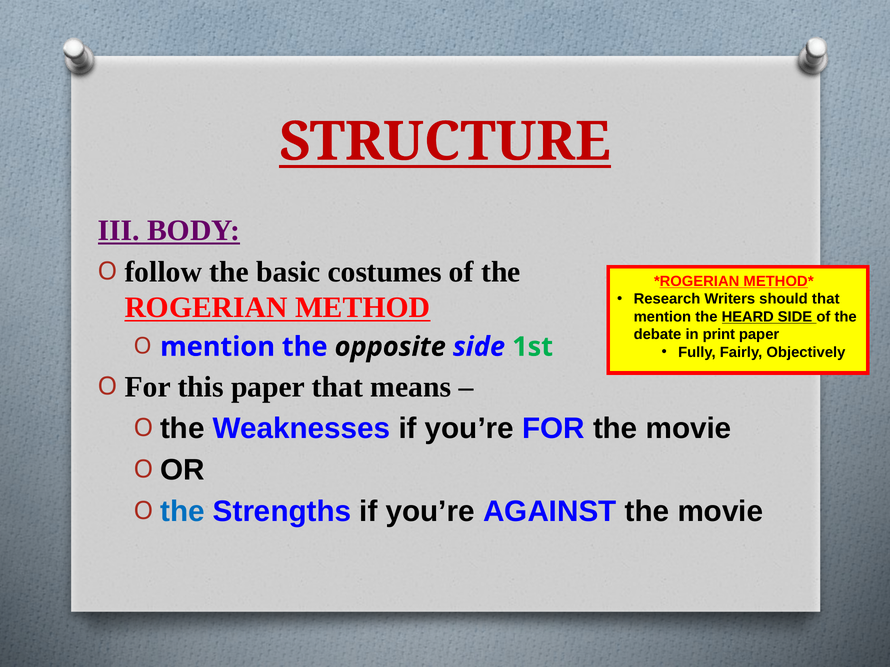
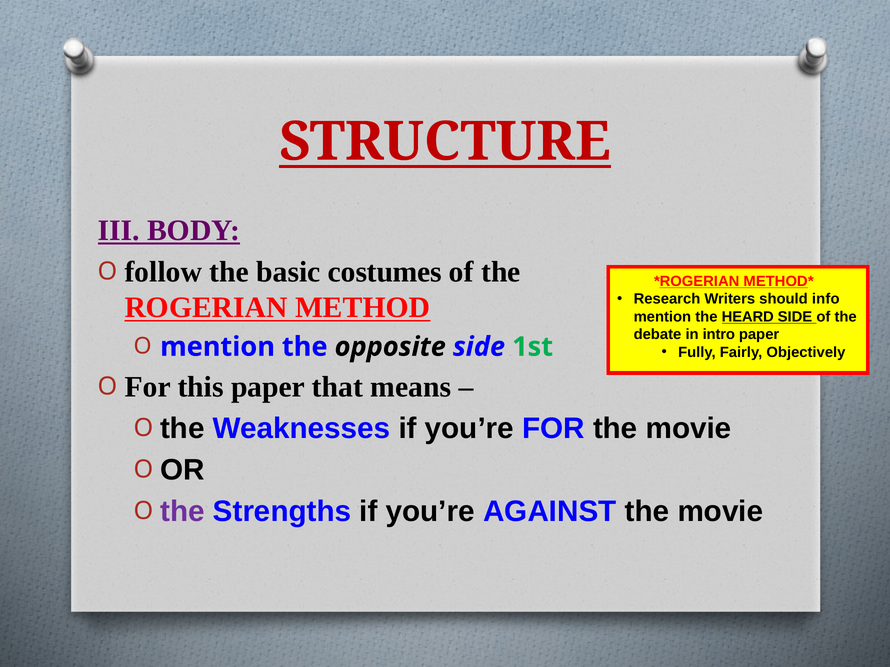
should that: that -> info
print: print -> intro
the at (182, 512) colour: blue -> purple
